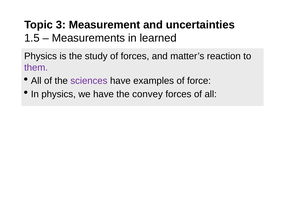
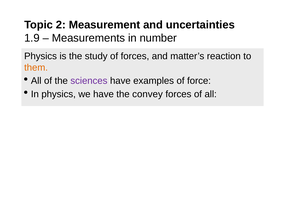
3: 3 -> 2
1.5: 1.5 -> 1.9
learned: learned -> number
them colour: purple -> orange
